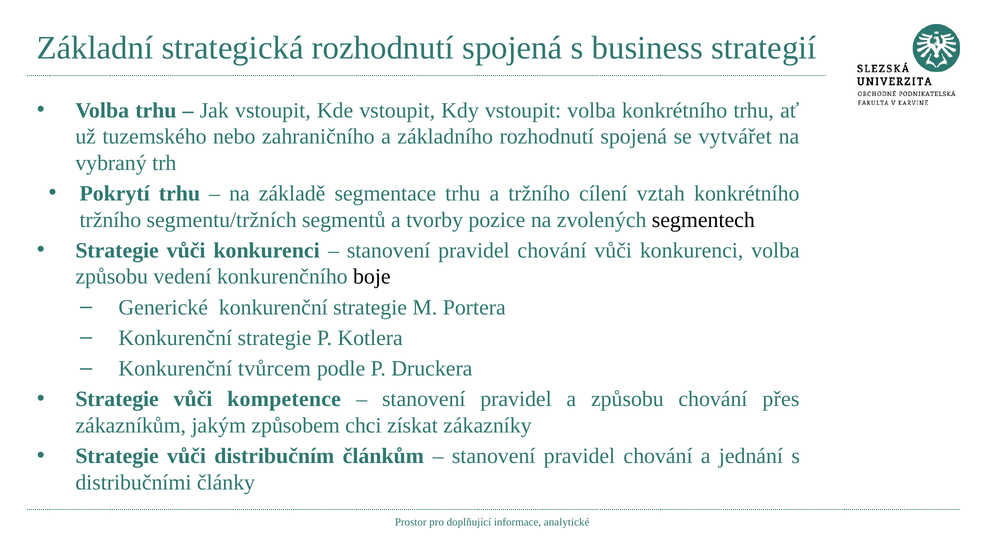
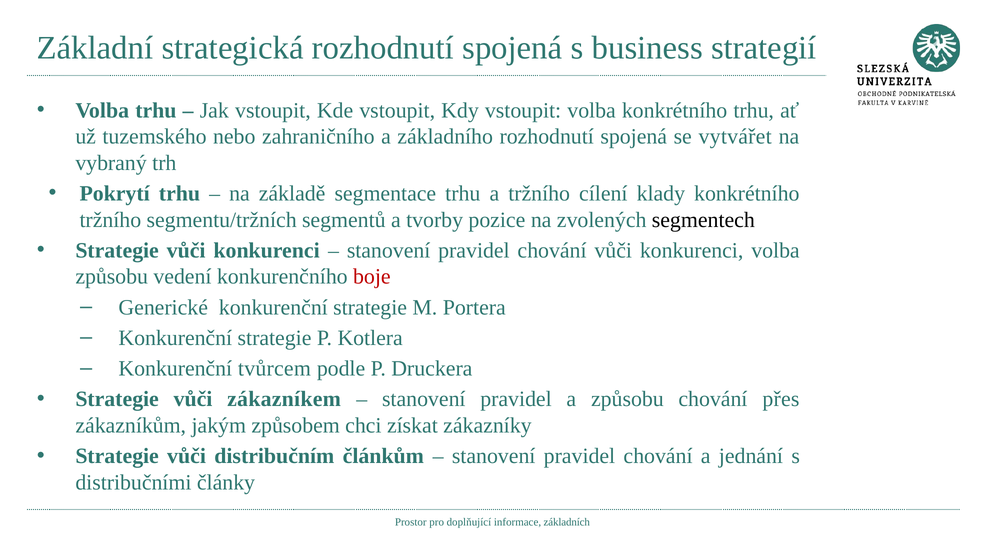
vztah: vztah -> klady
boje colour: black -> red
kompetence: kompetence -> zákazníkem
analytické: analytické -> základních
